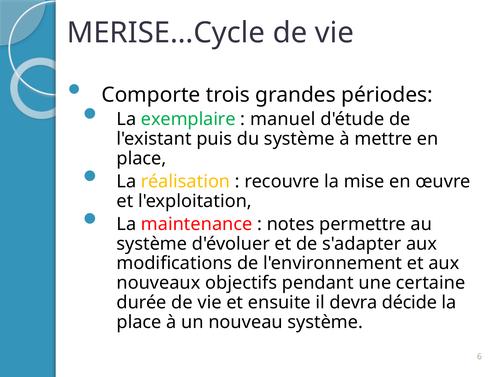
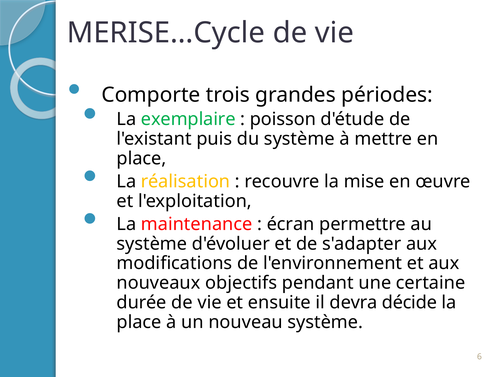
manuel: manuel -> poisson
notes: notes -> écran
